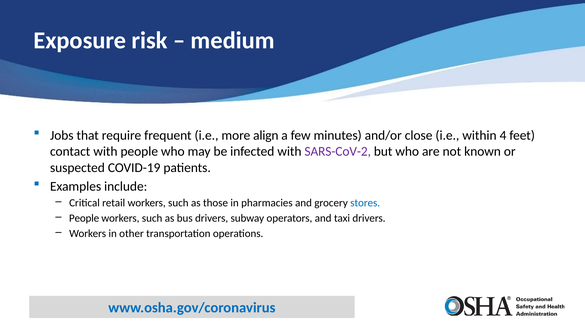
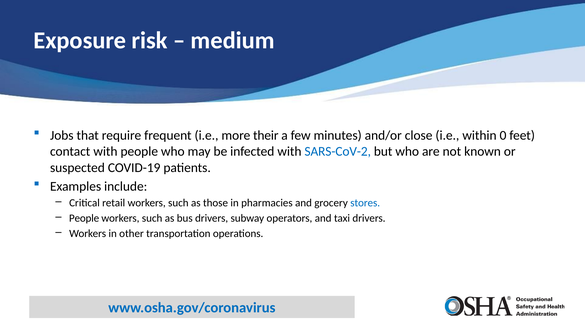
align: align -> their
4: 4 -> 0
SARS-CoV-2 colour: purple -> blue
